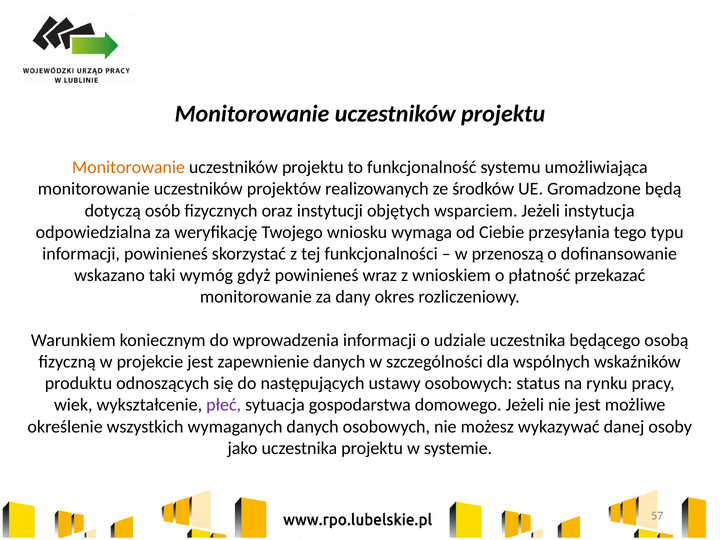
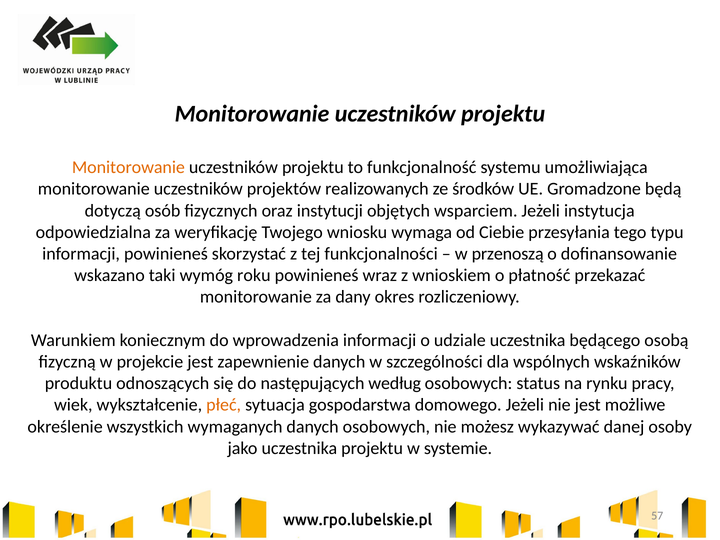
gdyż: gdyż -> roku
ustawy: ustawy -> według
płeć colour: purple -> orange
